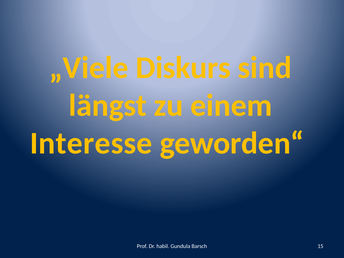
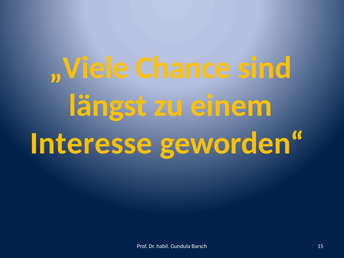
Diskurs: Diskurs -> Chance
